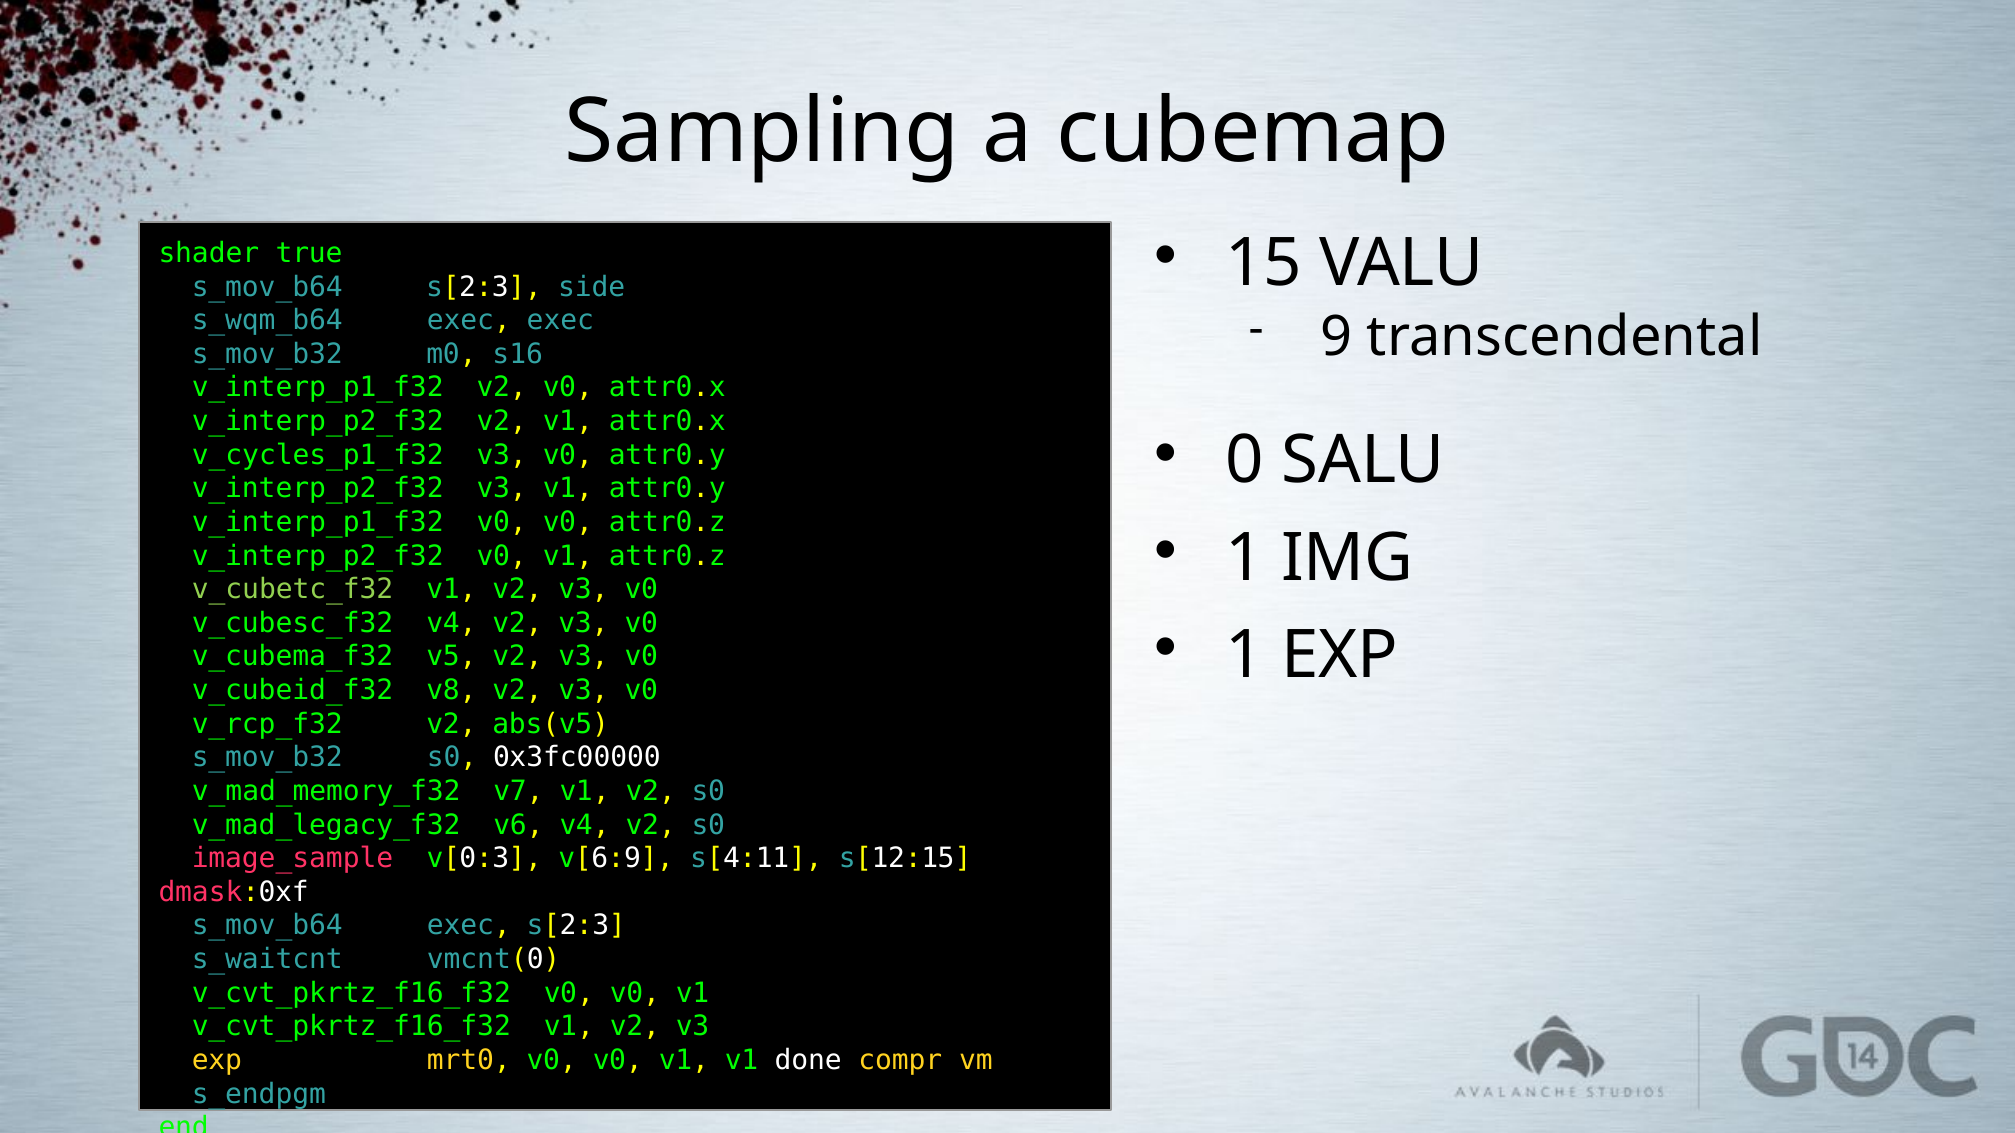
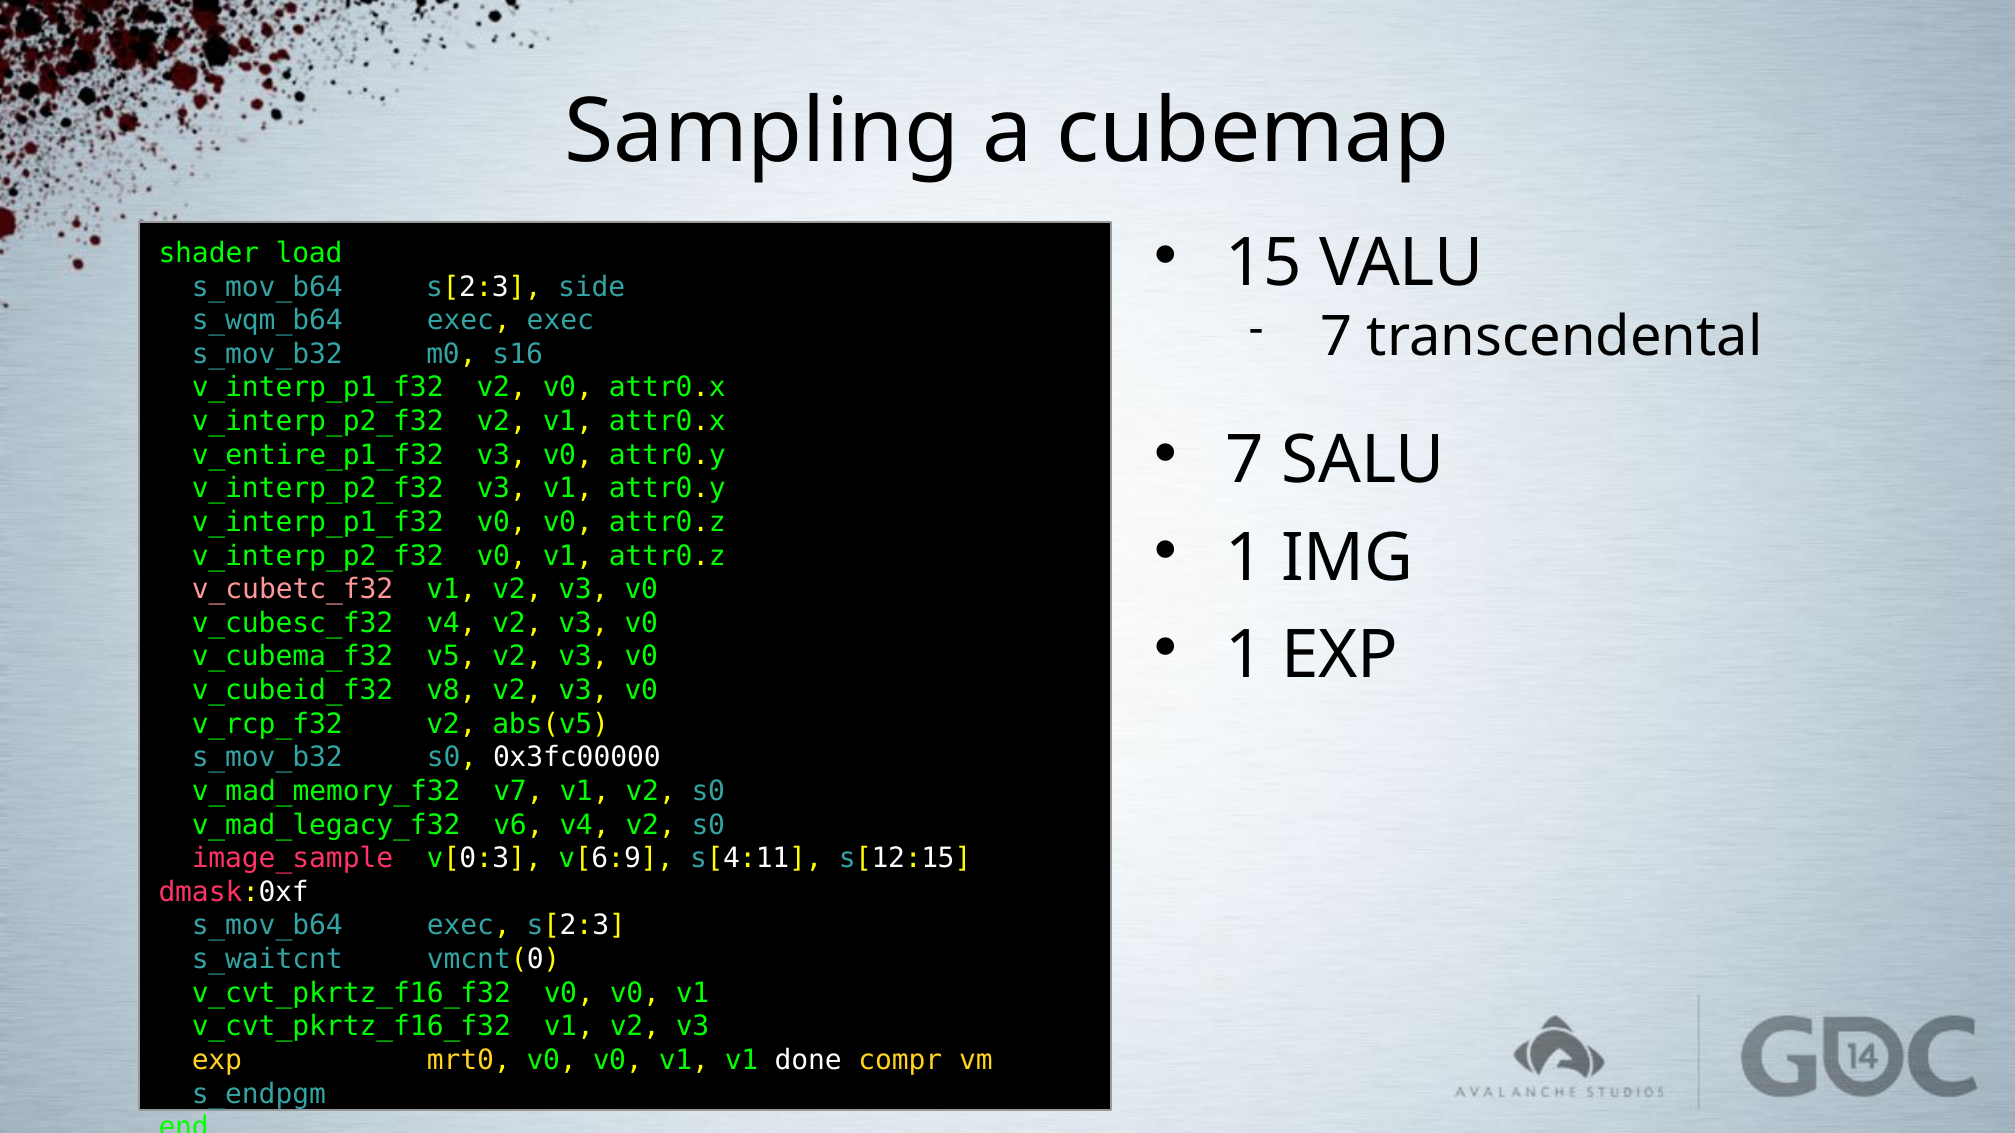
true: true -> load
9 at (1337, 337): 9 -> 7
0 at (1245, 461): 0 -> 7
v_cycles_p1_f32: v_cycles_p1_f32 -> v_entire_p1_f32
v_cubetc_f32 colour: light green -> pink
